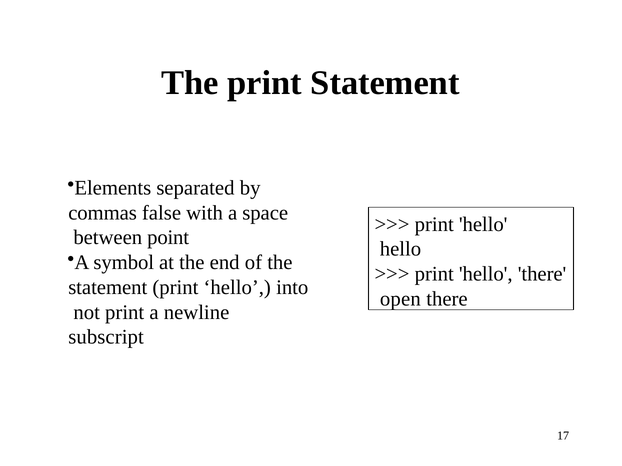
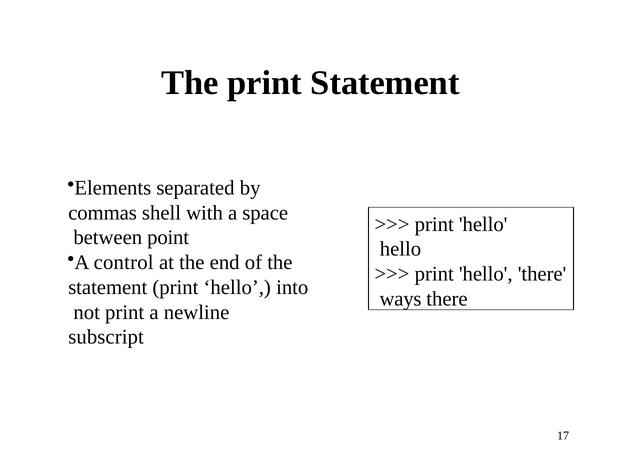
false: false -> shell
symbol: symbol -> control
open: open -> ways
